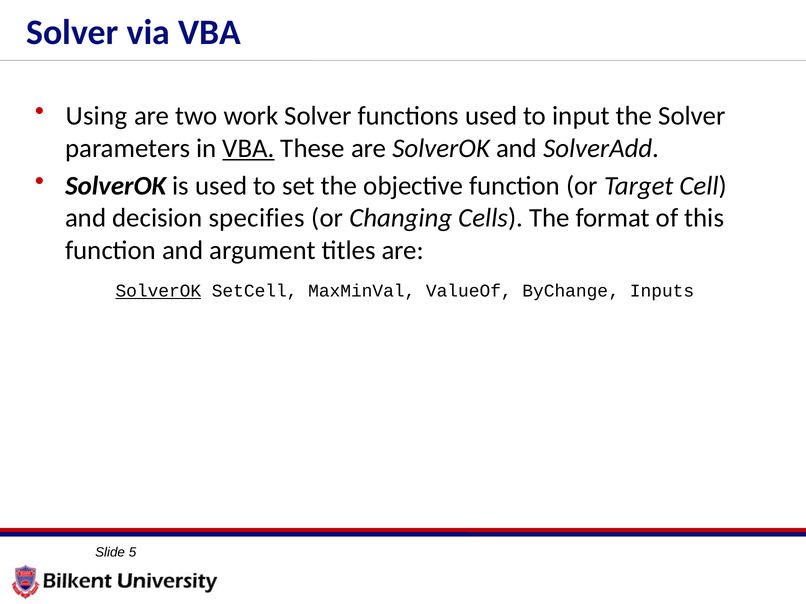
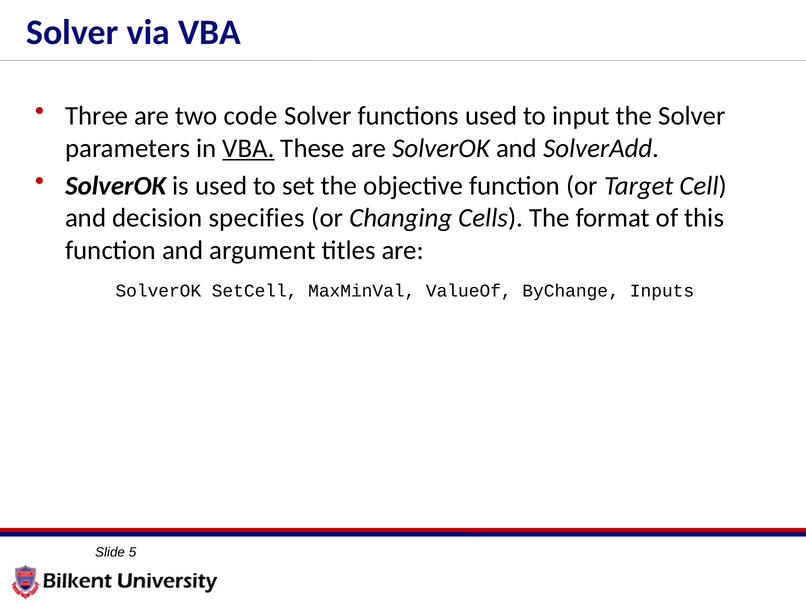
Using: Using -> Three
work: work -> code
SolverOK at (158, 291) underline: present -> none
